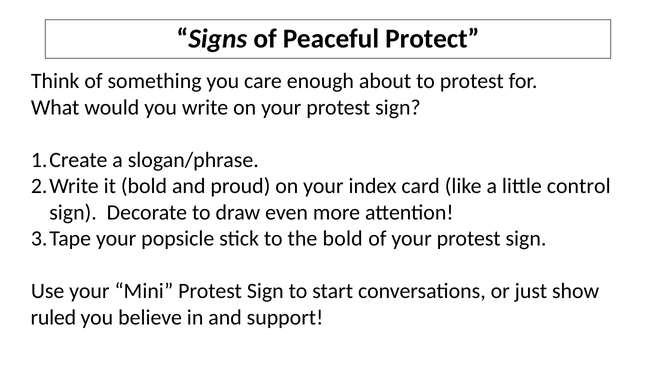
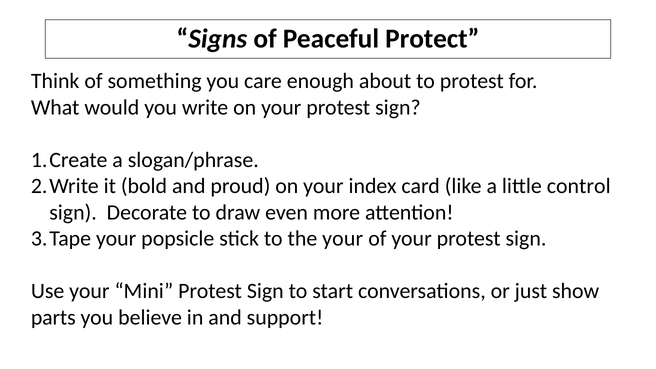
the bold: bold -> your
ruled: ruled -> parts
